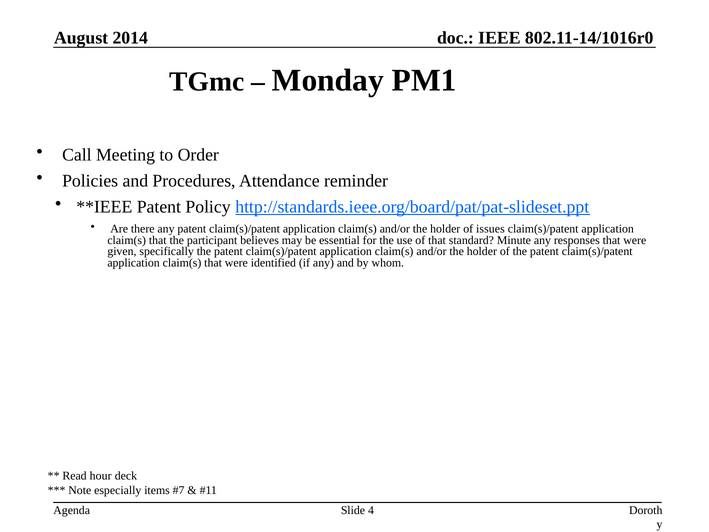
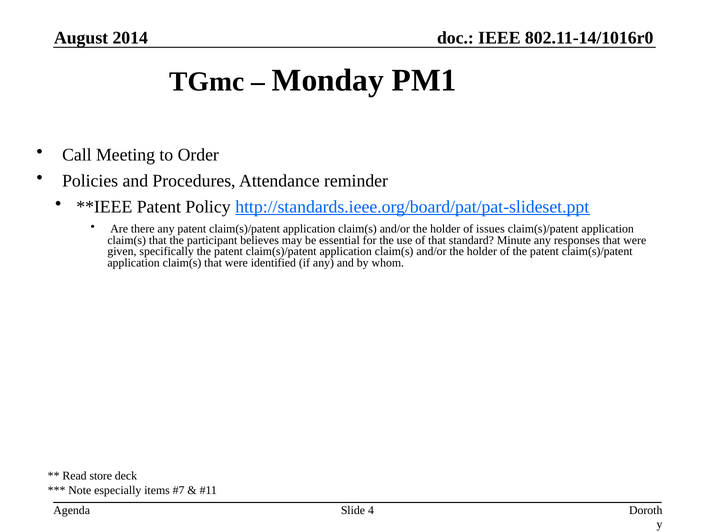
hour: hour -> store
